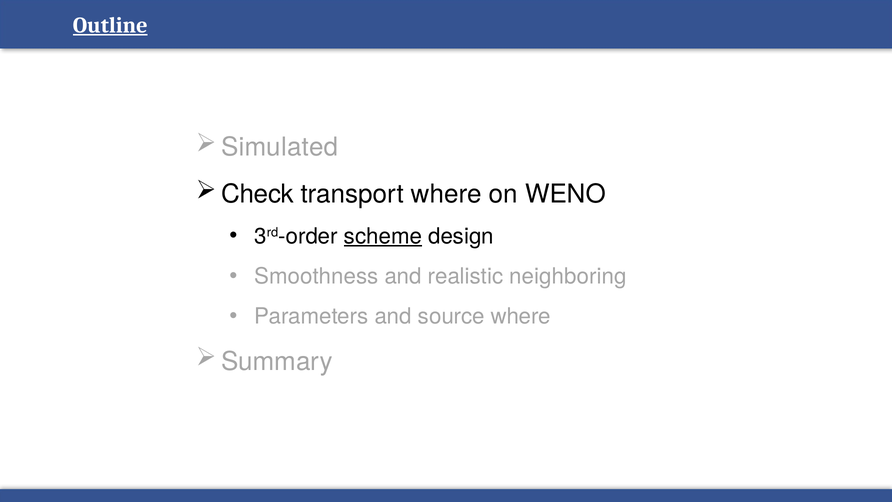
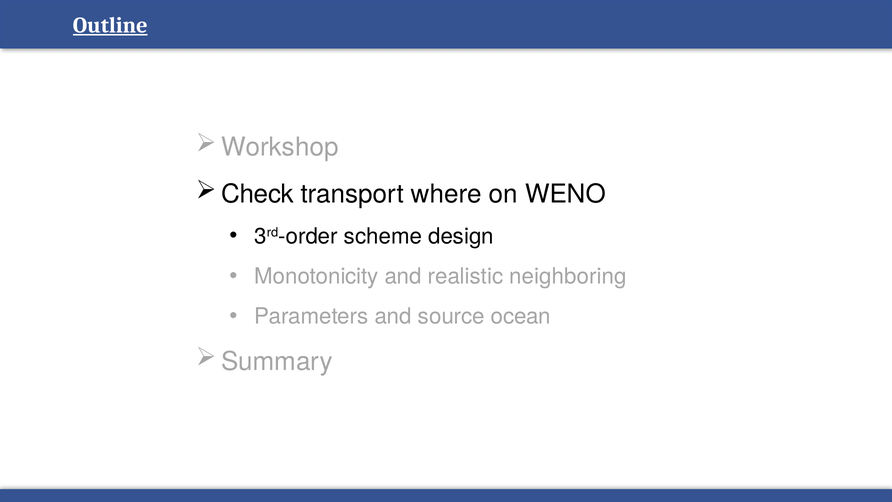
Simulated: Simulated -> Workshop
scheme underline: present -> none
Smoothness: Smoothness -> Monotonicity
source where: where -> ocean
